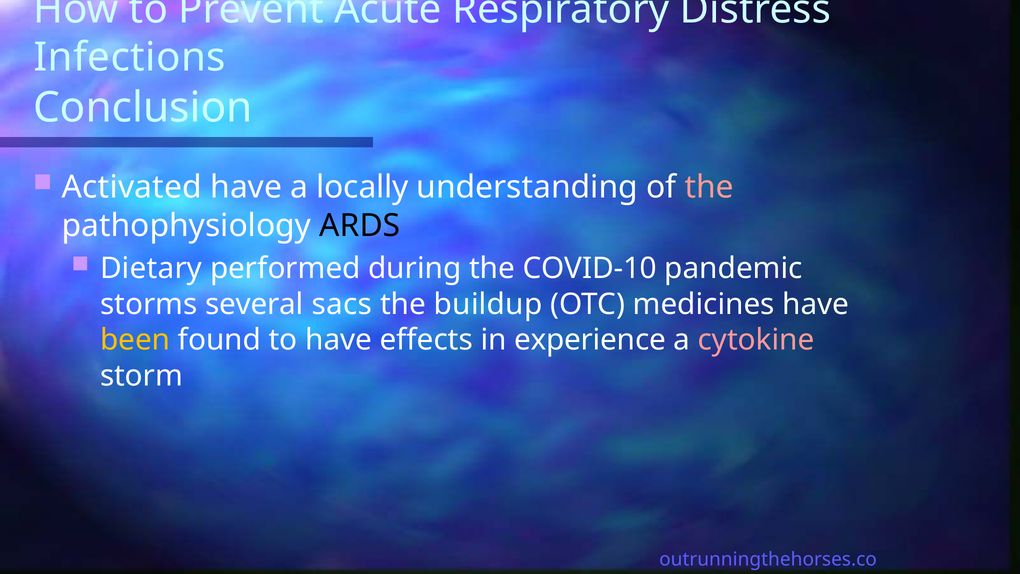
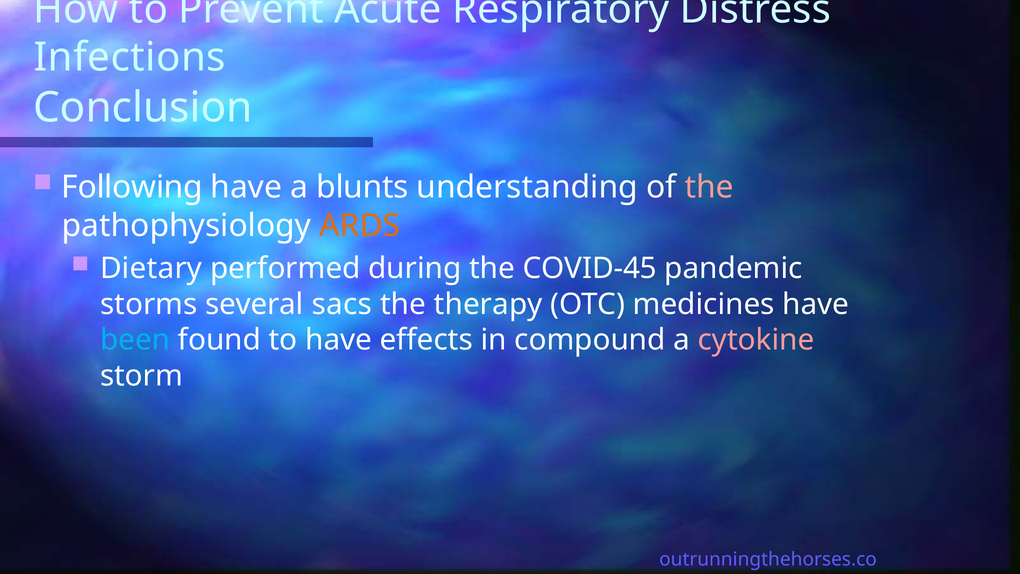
Activated: Activated -> Following
locally: locally -> blunts
ARDS colour: black -> orange
COVID-10: COVID-10 -> COVID-45
buildup: buildup -> therapy
been colour: yellow -> light blue
experience: experience -> compound
